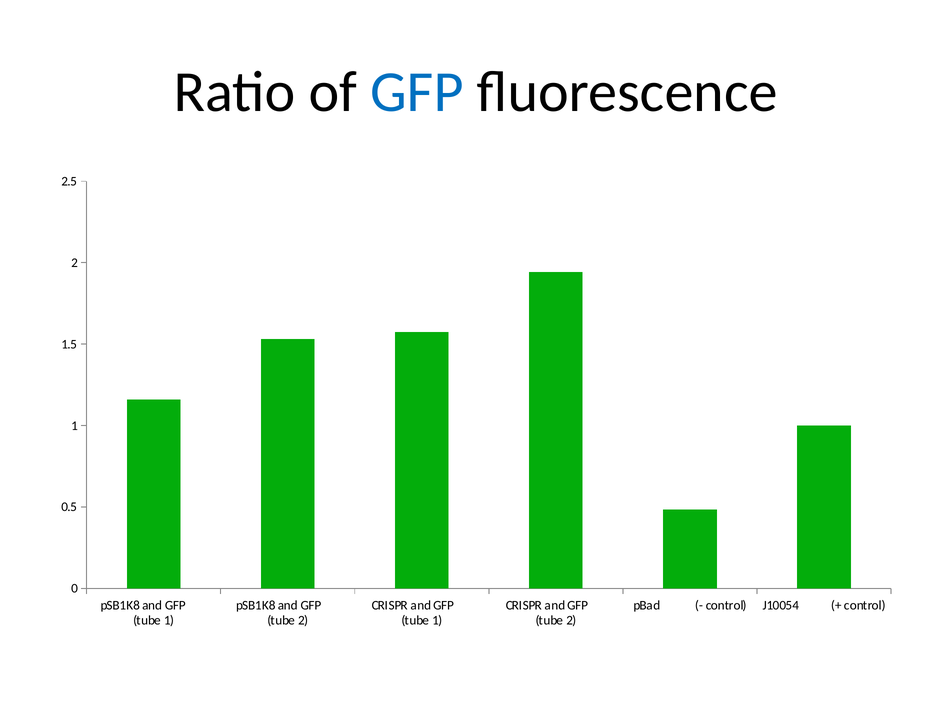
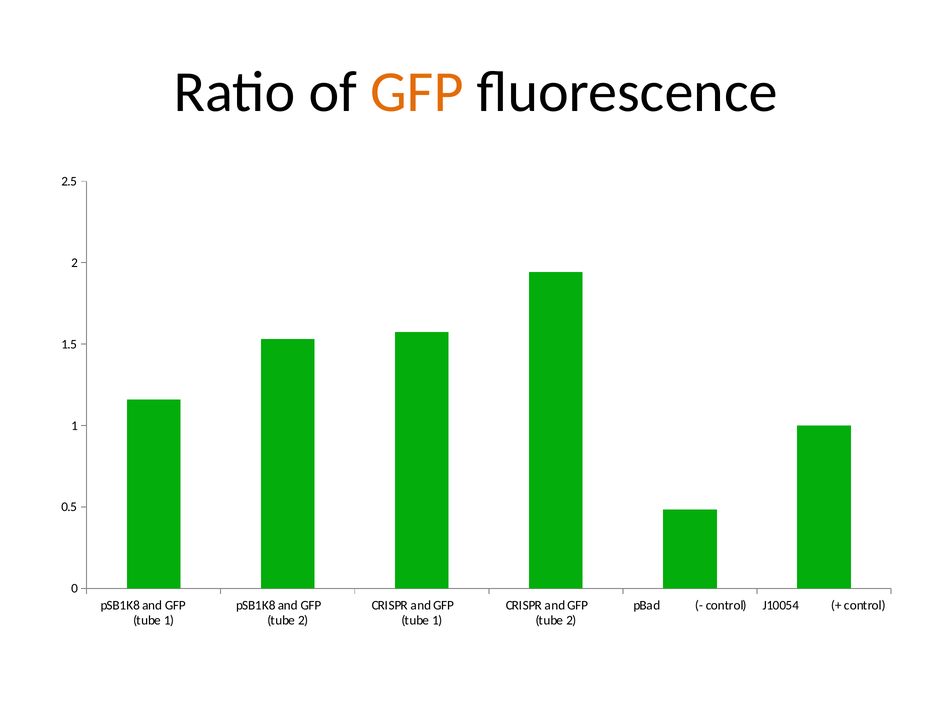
GFP at (417, 92) colour: blue -> orange
